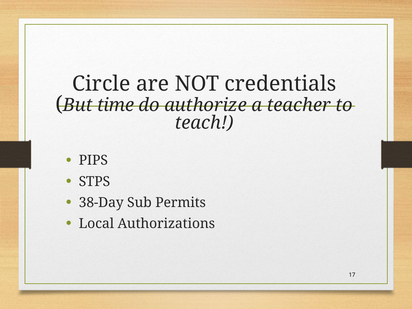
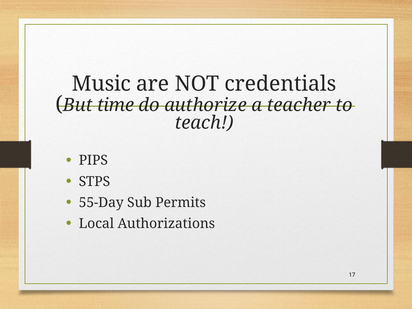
Circle: Circle -> Music
38-Day: 38-Day -> 55-Day
